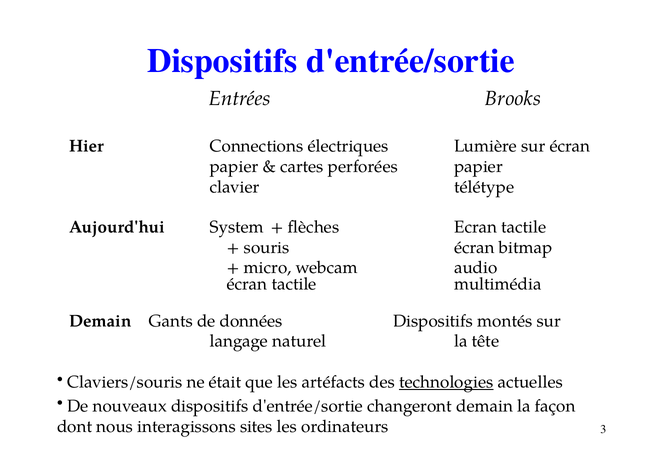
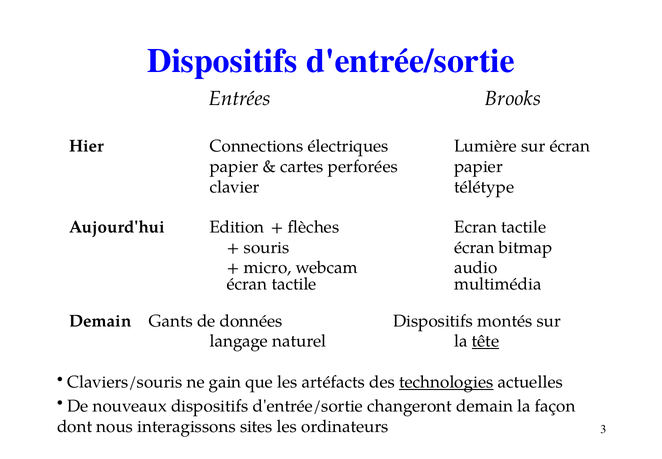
System: System -> Edition
tête underline: none -> present
était: était -> gain
